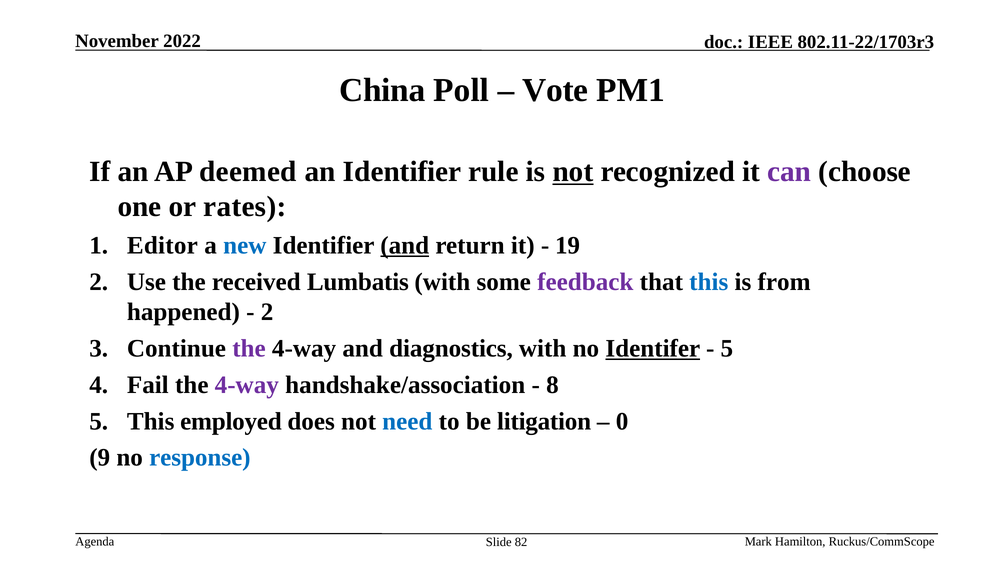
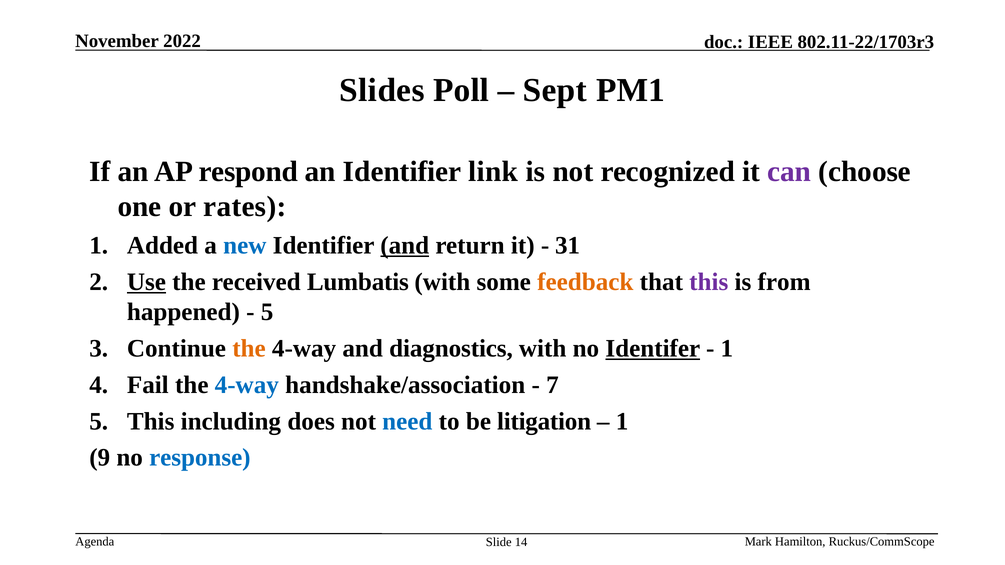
China: China -> Slides
Vote: Vote -> Sept
deemed: deemed -> respond
rule: rule -> link
not at (573, 172) underline: present -> none
Editor: Editor -> Added
19: 19 -> 31
Use underline: none -> present
feedback colour: purple -> orange
this at (709, 282) colour: blue -> purple
2 at (267, 312): 2 -> 5
the at (249, 349) colour: purple -> orange
5 at (727, 349): 5 -> 1
4-way at (247, 385) colour: purple -> blue
8: 8 -> 7
employed: employed -> including
0 at (622, 421): 0 -> 1
82: 82 -> 14
